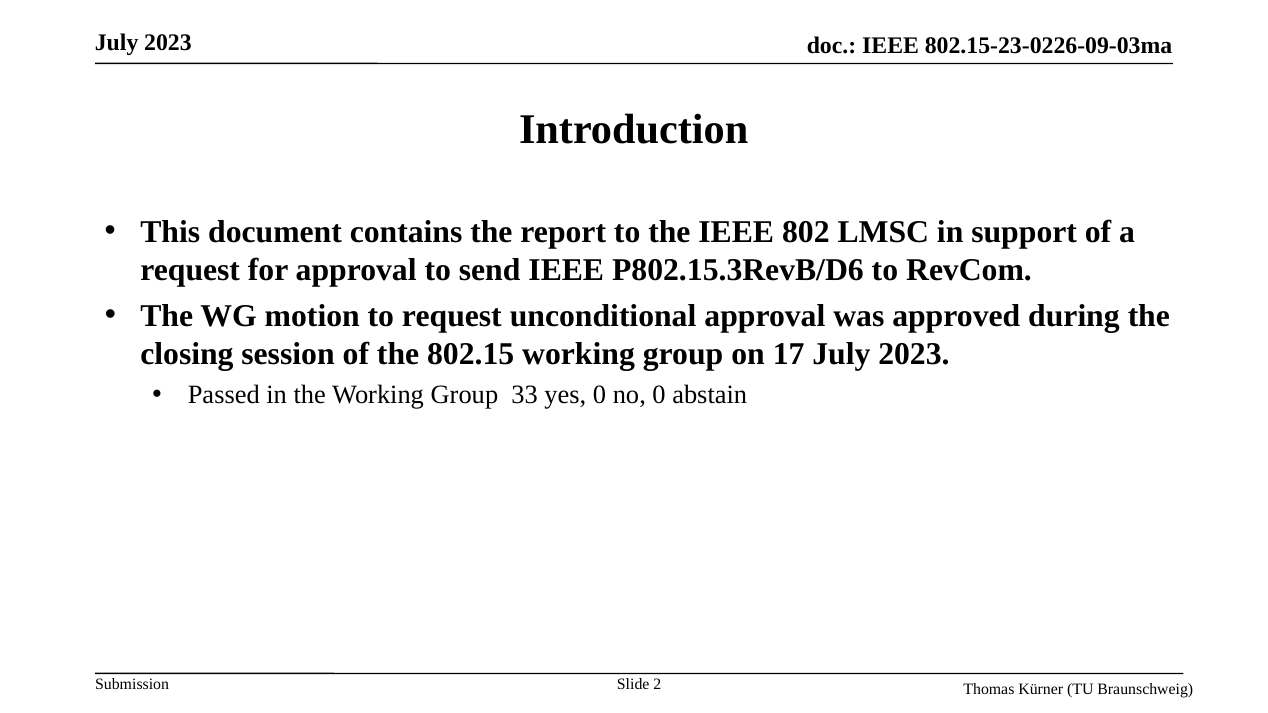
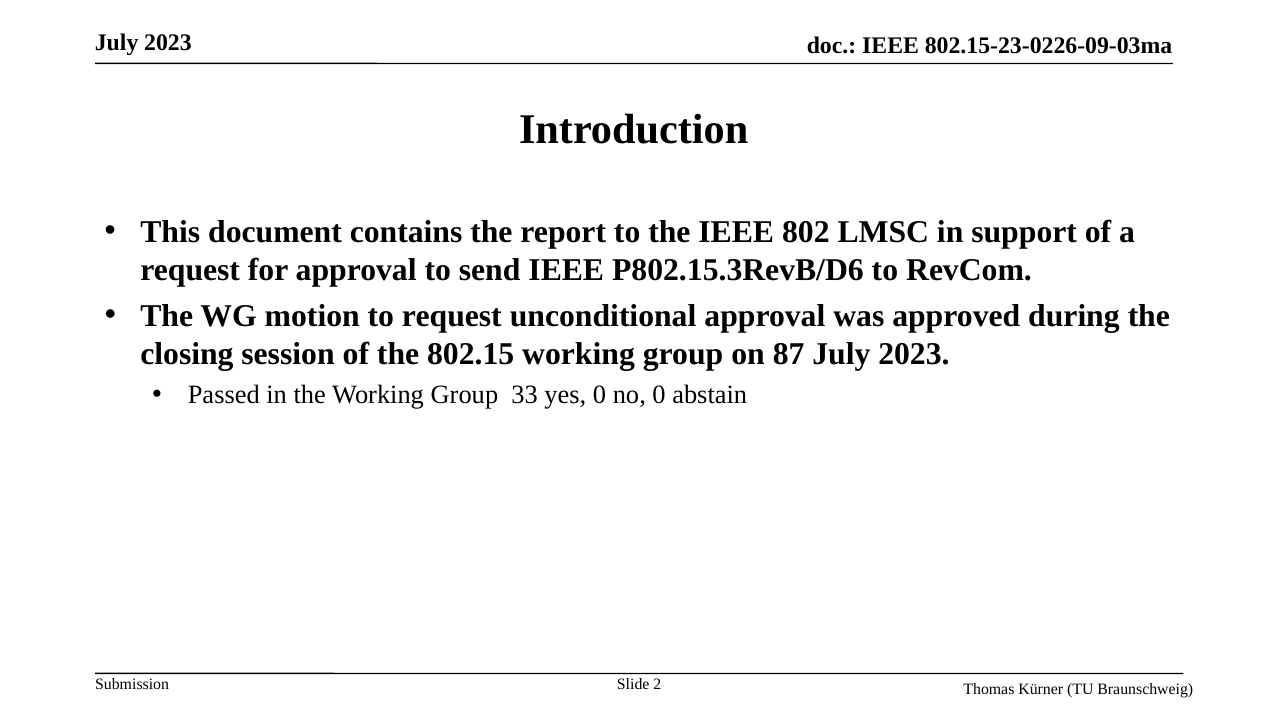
17: 17 -> 87
